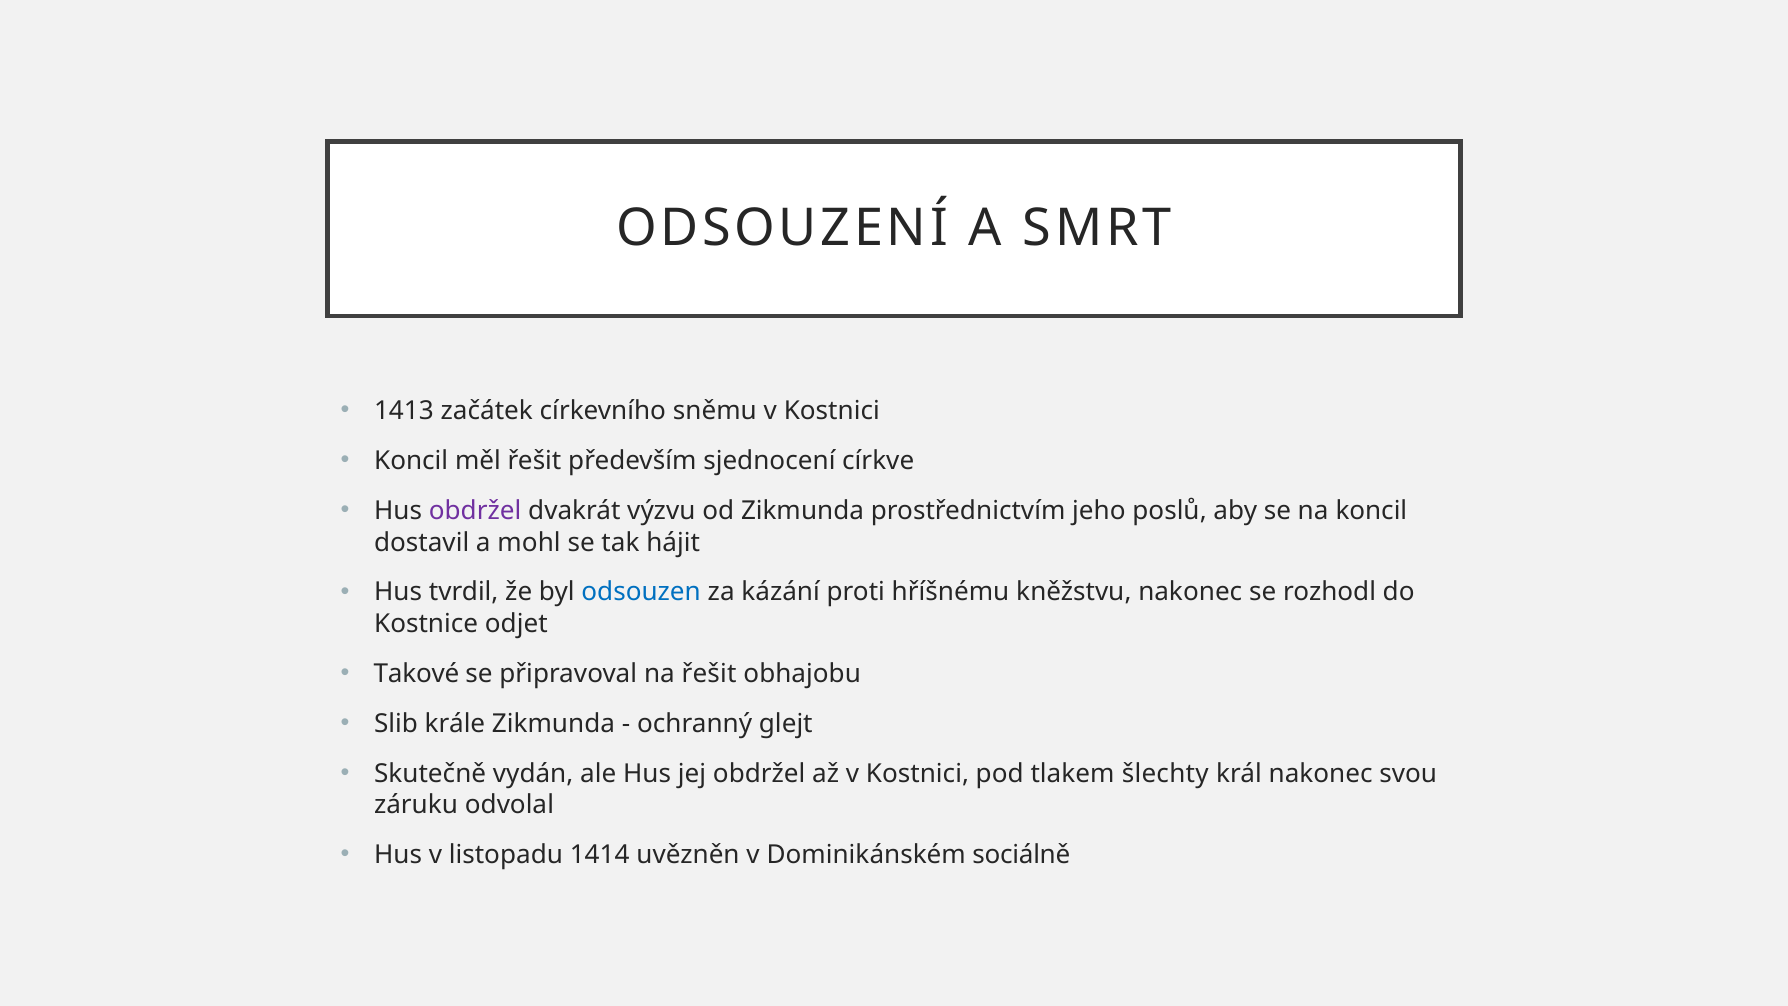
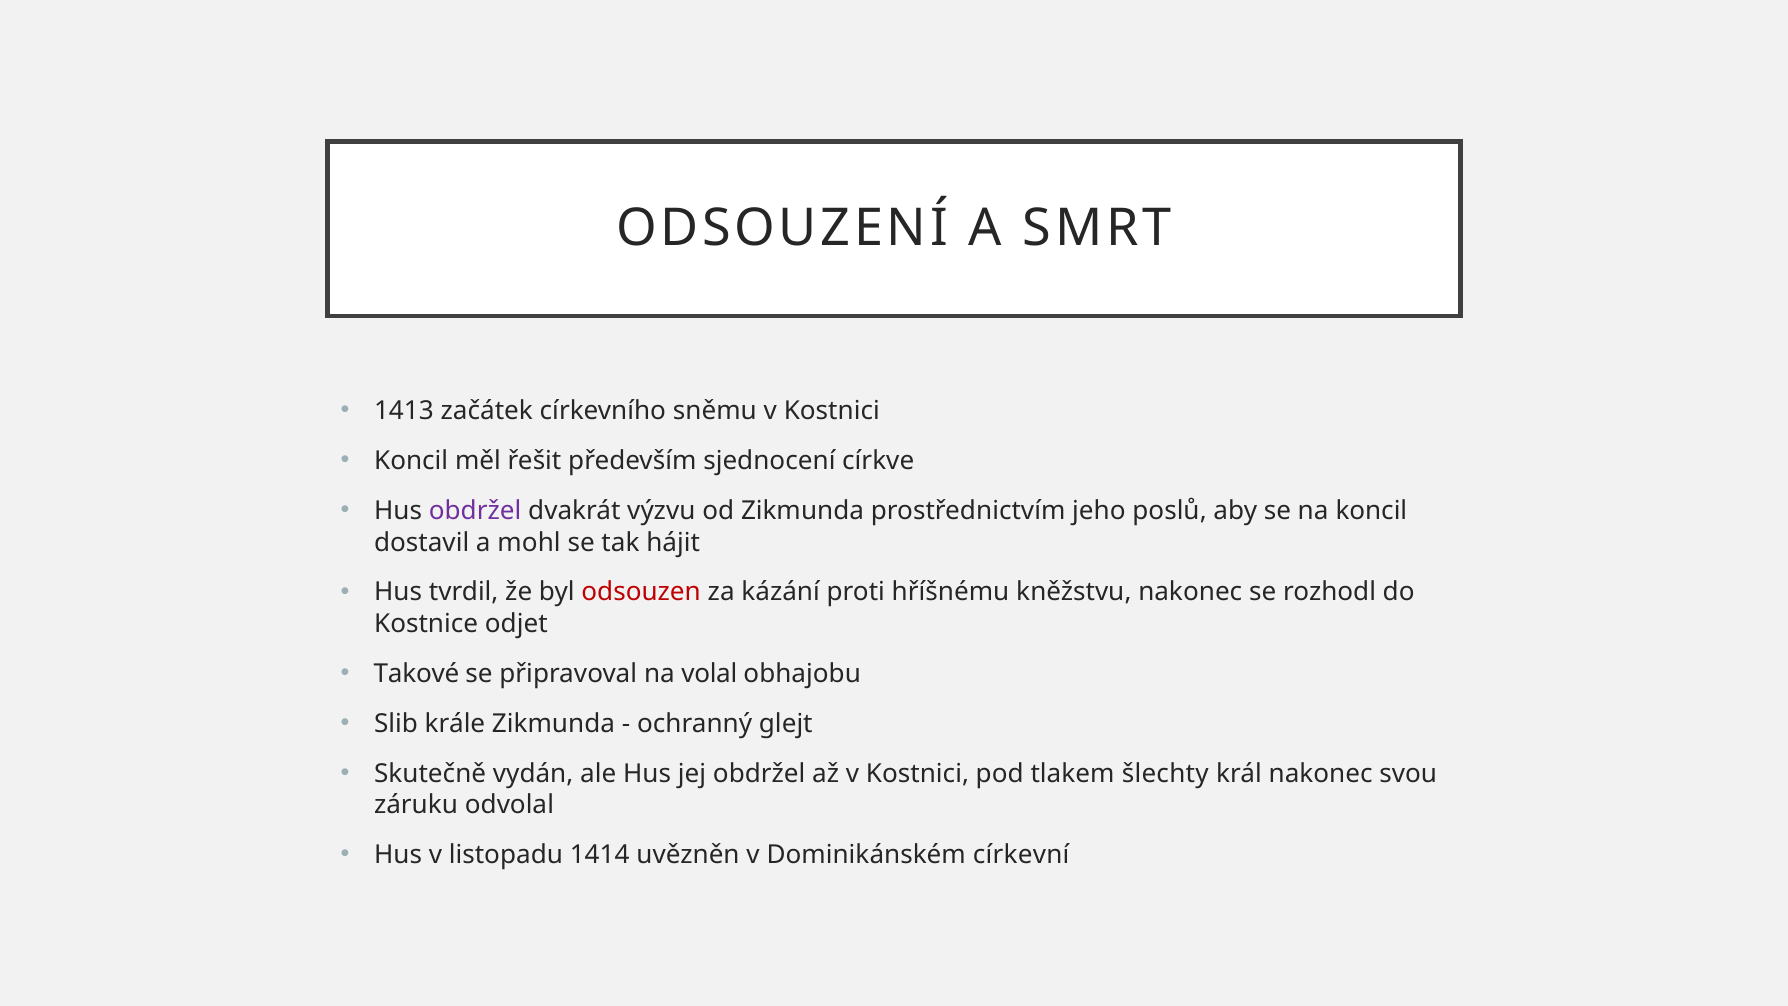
odsouzen colour: blue -> red
na řešit: řešit -> volal
sociálně: sociálně -> církevní
